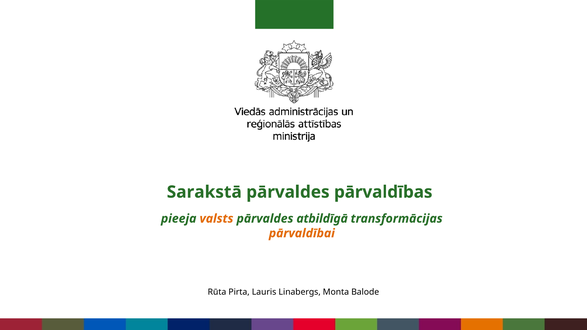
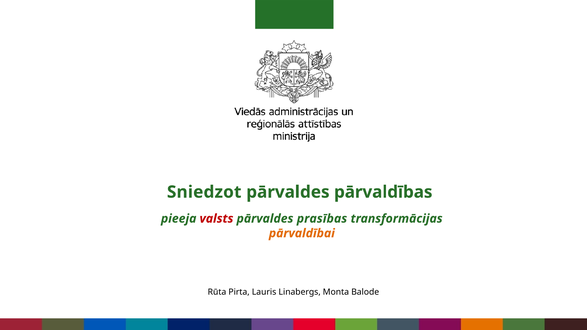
Sarakstā: Sarakstā -> Sniedzot
valsts colour: orange -> red
atbildīgā: atbildīgā -> prasības
